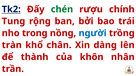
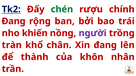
Tung at (13, 21): Tung -> Đang
trong: trong -> khiến
người colour: blue -> purple
Xin dàng: dàng -> đang
